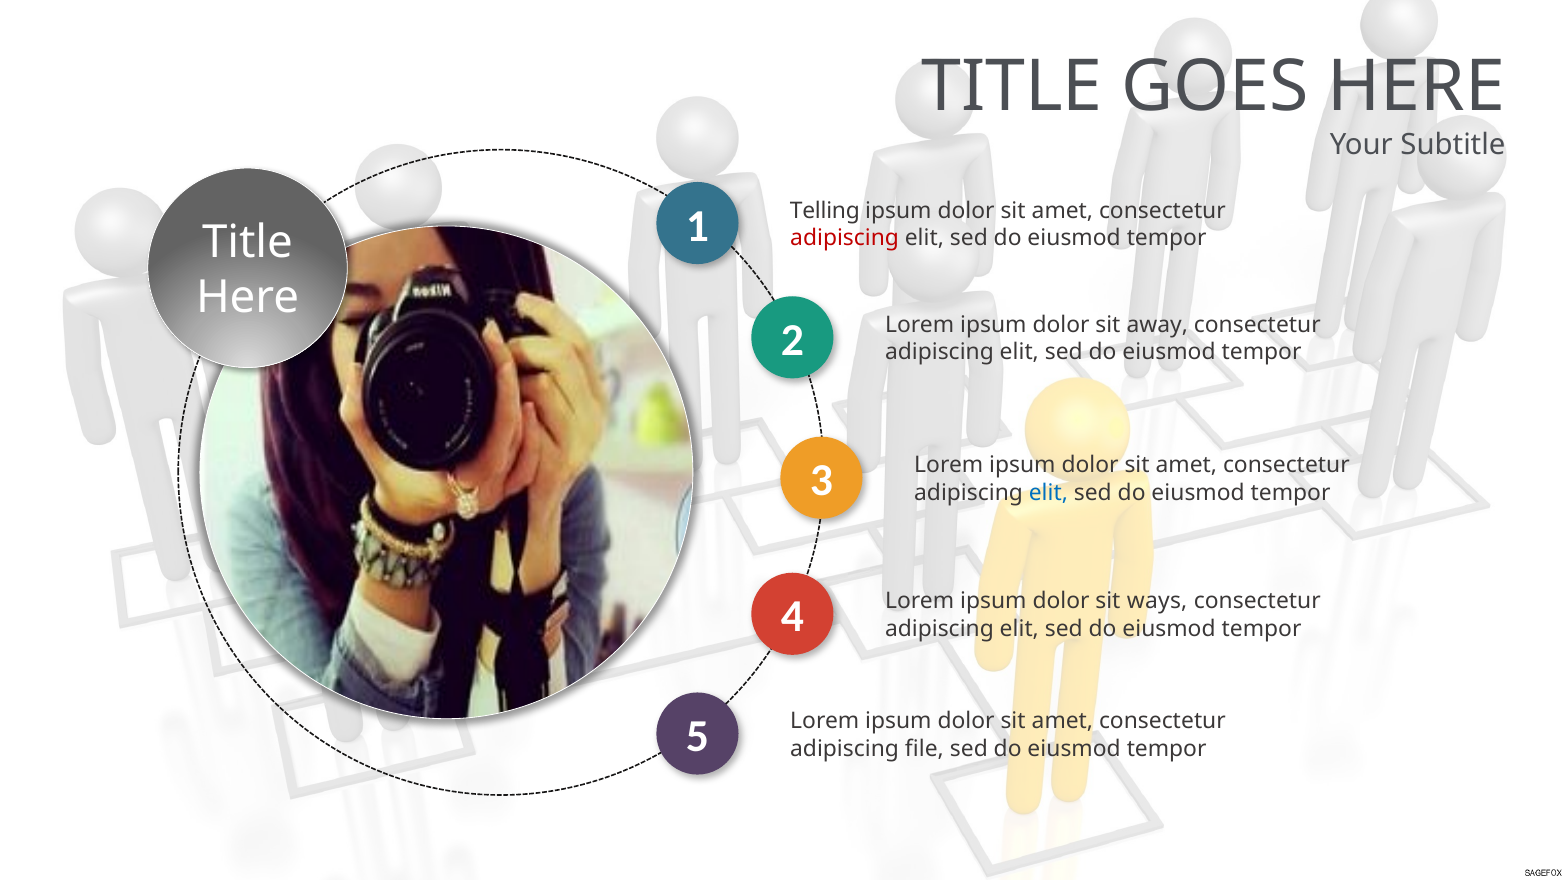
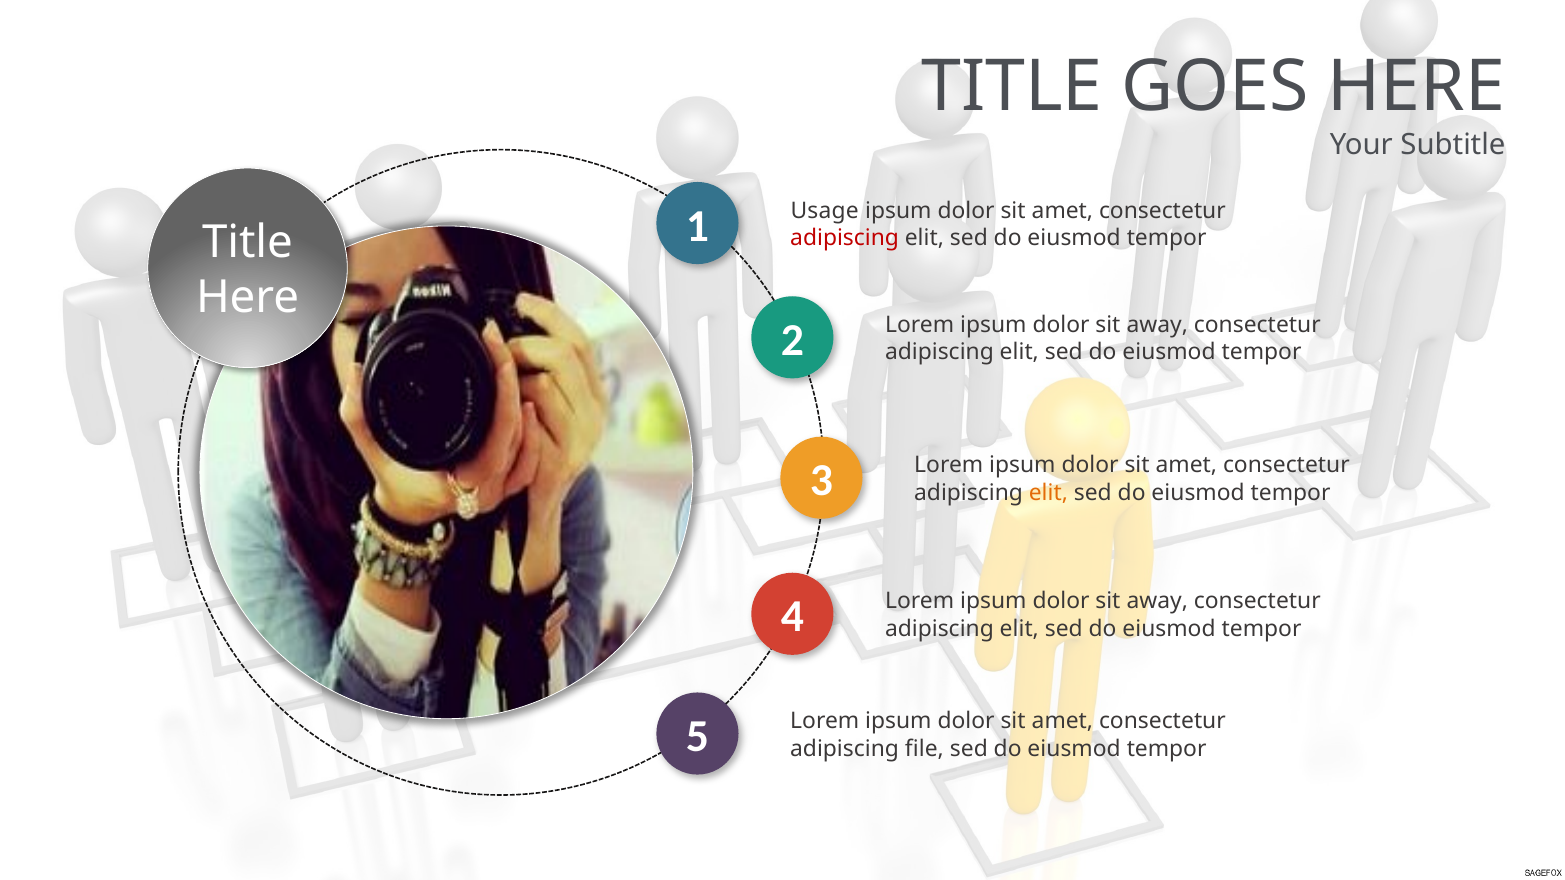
Telling: Telling -> Usage
elit at (1048, 493) colour: blue -> orange
ways at (1157, 602): ways -> away
